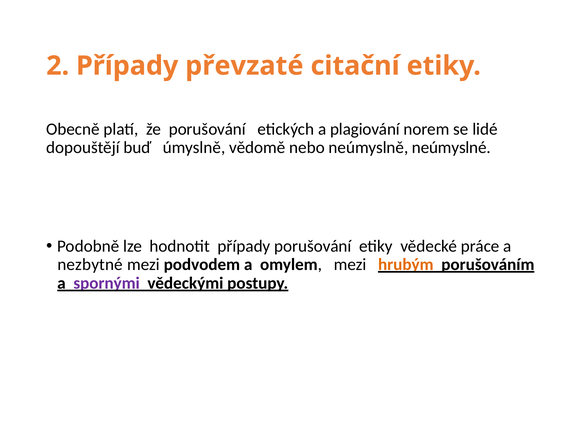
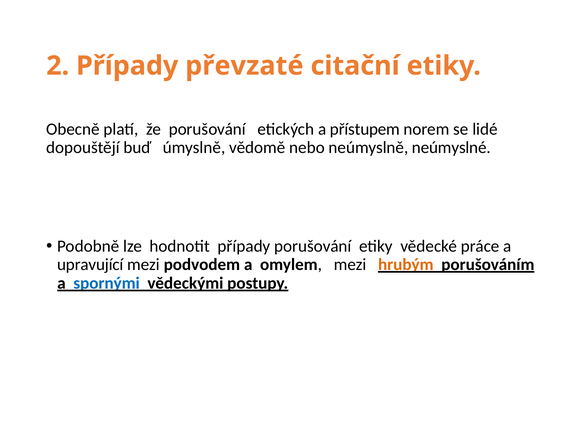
plagiování: plagiování -> přístupem
nezbytné: nezbytné -> upravující
spornými colour: purple -> blue
